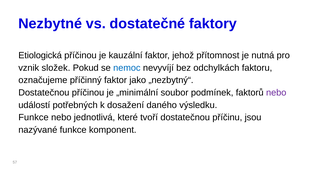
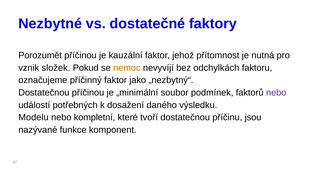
Etiologická: Etiologická -> Porozumět
nemoc colour: blue -> orange
Funkce at (33, 118): Funkce -> Modelu
jednotlivá: jednotlivá -> kompletní
